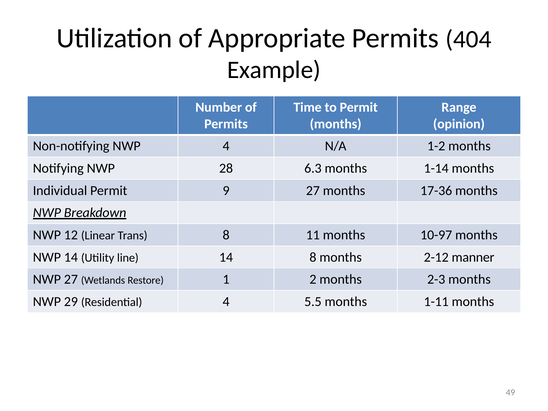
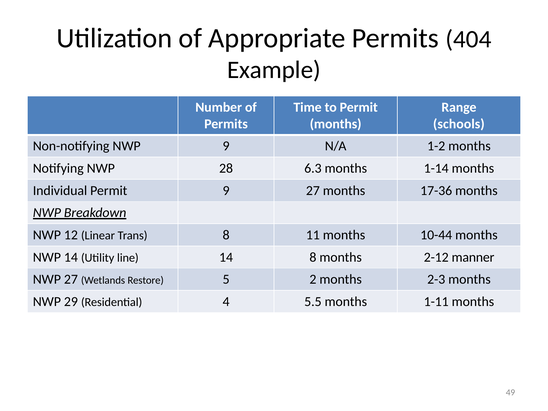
opinion: opinion -> schools
NWP 4: 4 -> 9
10-97: 10-97 -> 10-44
1: 1 -> 5
